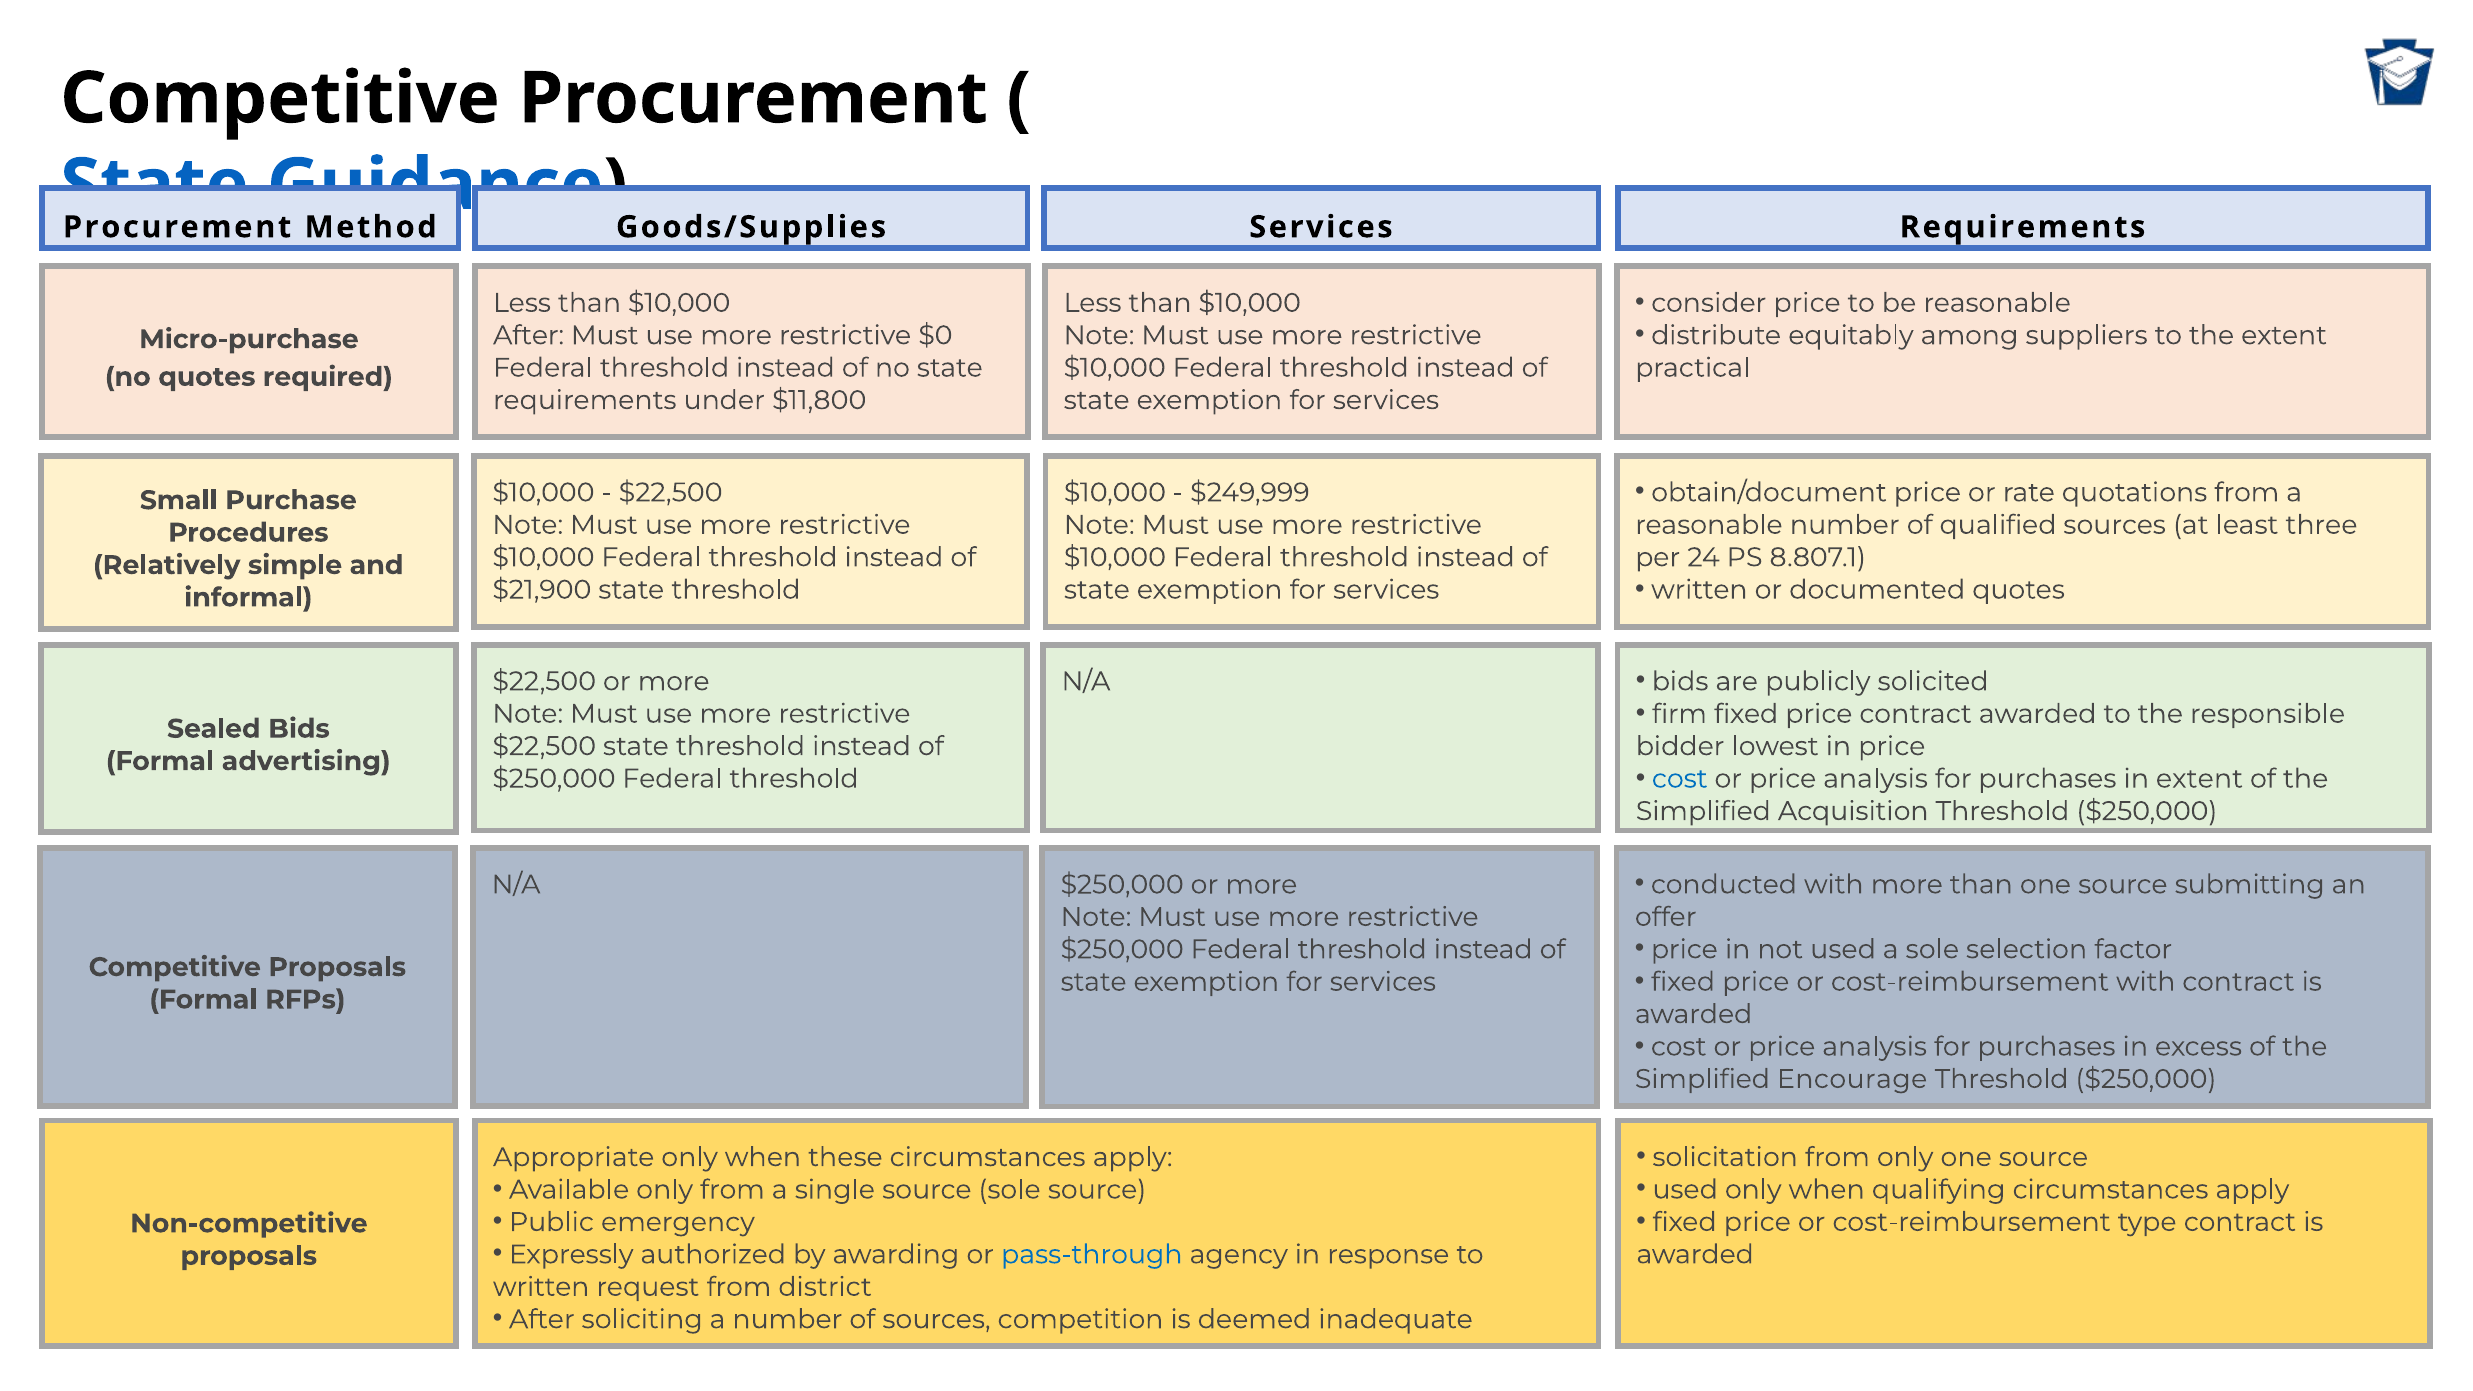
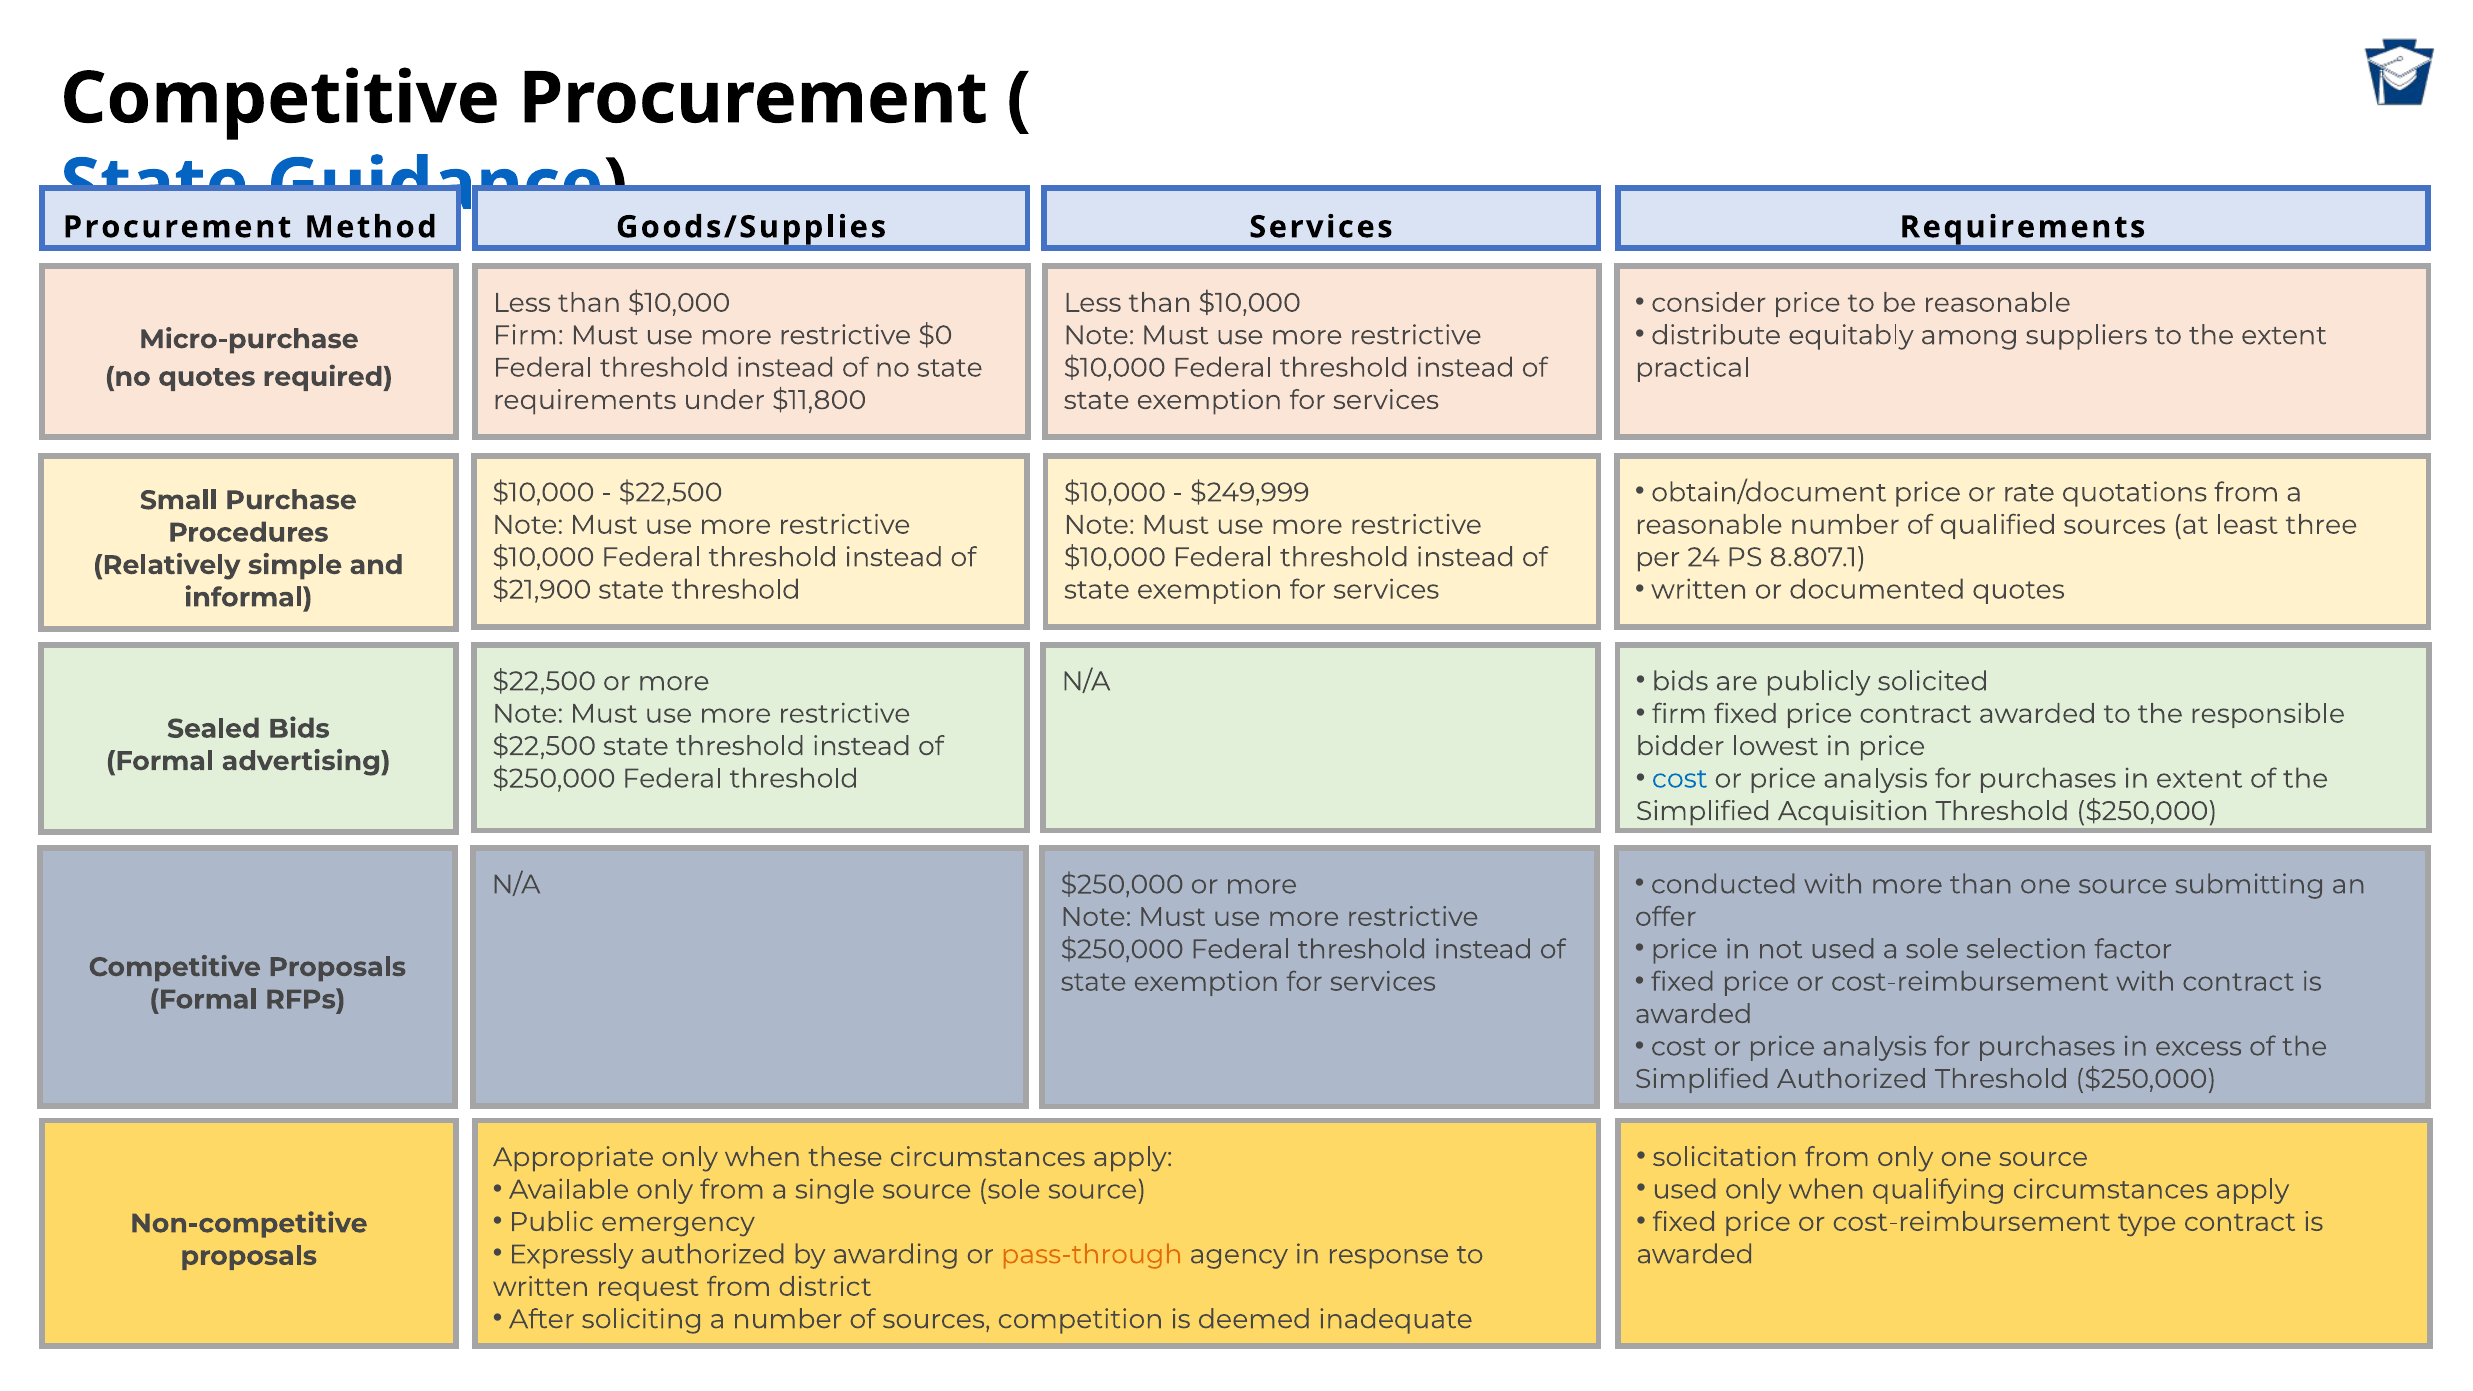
After at (529, 335): After -> Firm
Simplified Encourage: Encourage -> Authorized
pass-through colour: blue -> orange
